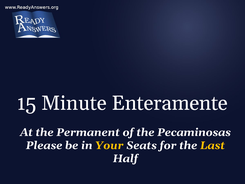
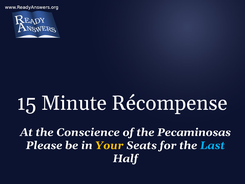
Enteramente: Enteramente -> Récompense
Permanent: Permanent -> Conscience
Last colour: yellow -> light blue
